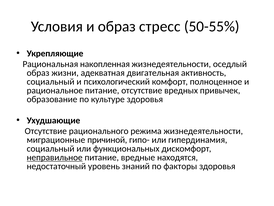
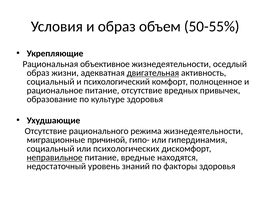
стресс: стресс -> объем
накопленная: накопленная -> объективное
двигательная underline: none -> present
функциональных: функциональных -> психологических
